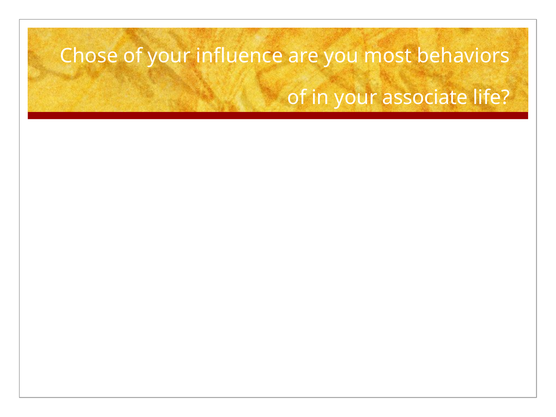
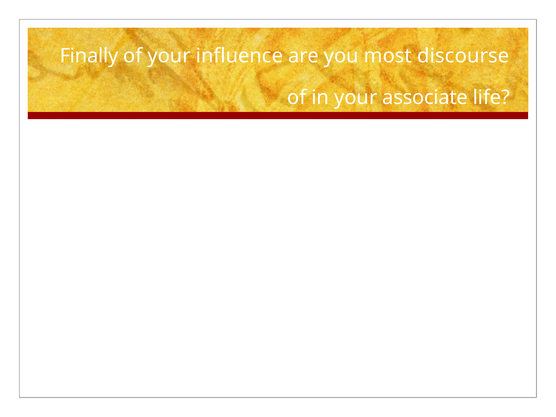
Chose: Chose -> Finally
behaviors: behaviors -> discourse
